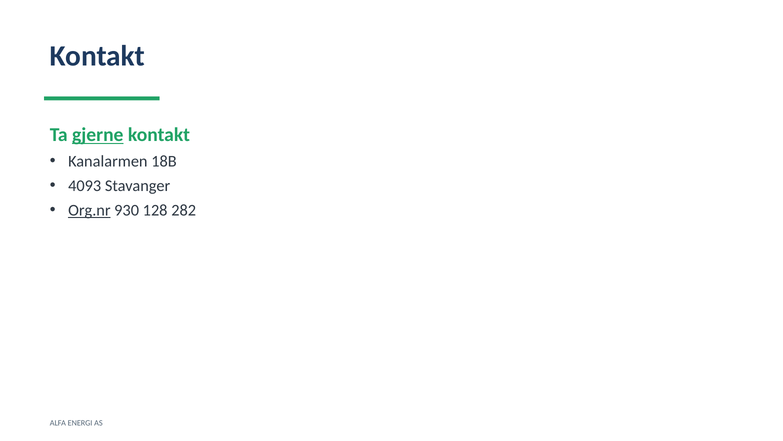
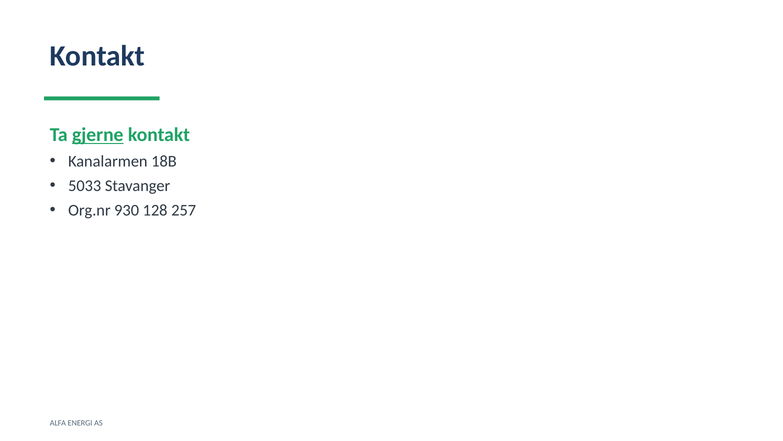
4093: 4093 -> 5033
Org.nr underline: present -> none
282: 282 -> 257
